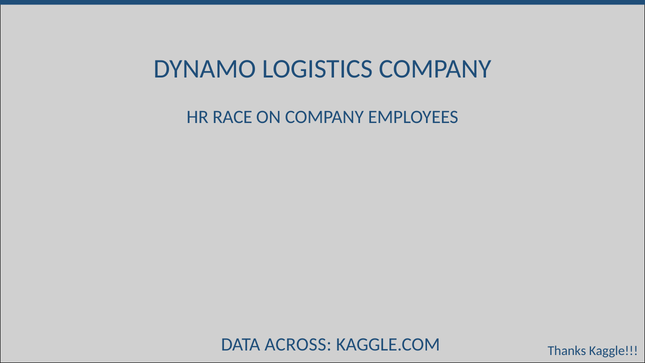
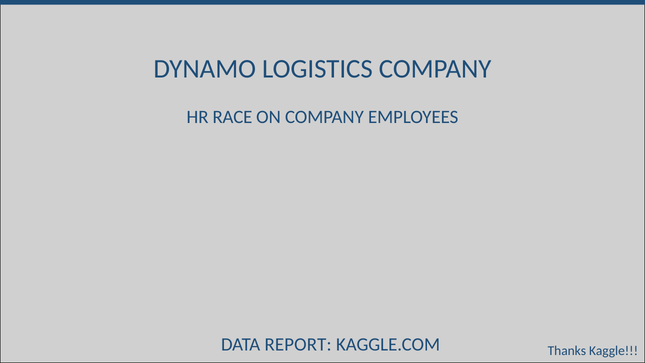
ACROSS: ACROSS -> REPORT
